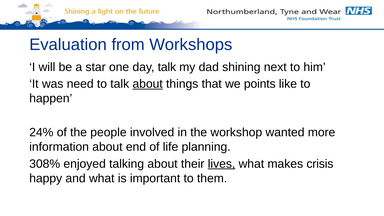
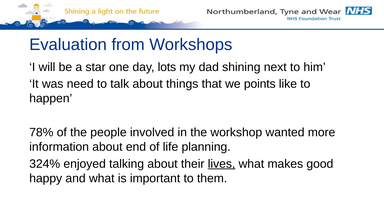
day talk: talk -> lots
about at (148, 84) underline: present -> none
24%: 24% -> 78%
308%: 308% -> 324%
crisis: crisis -> good
